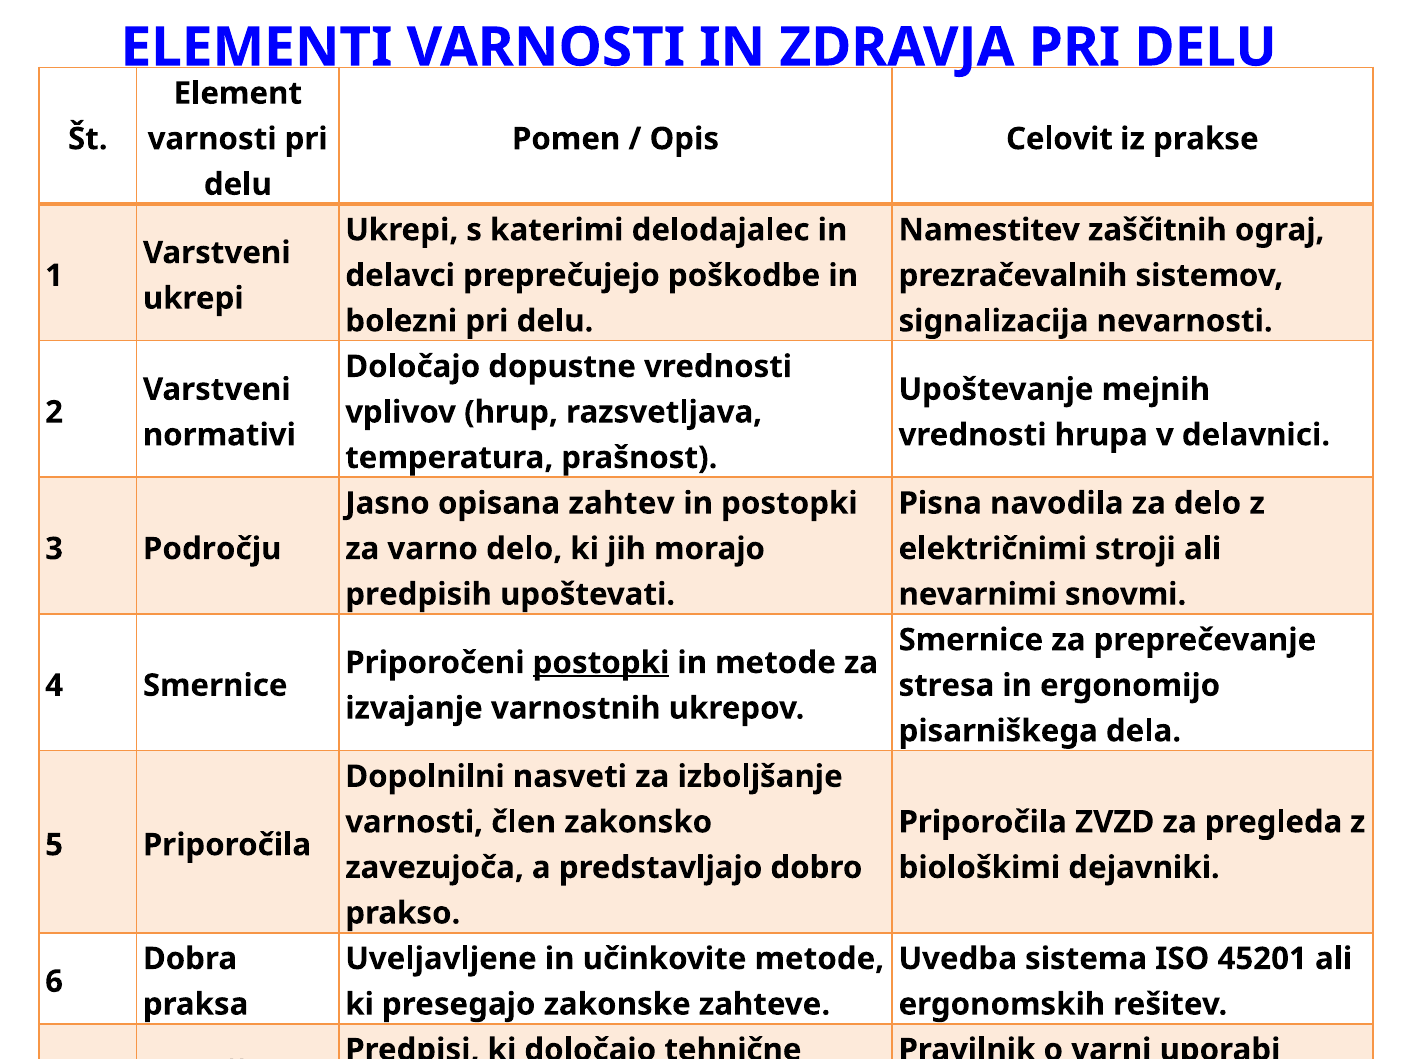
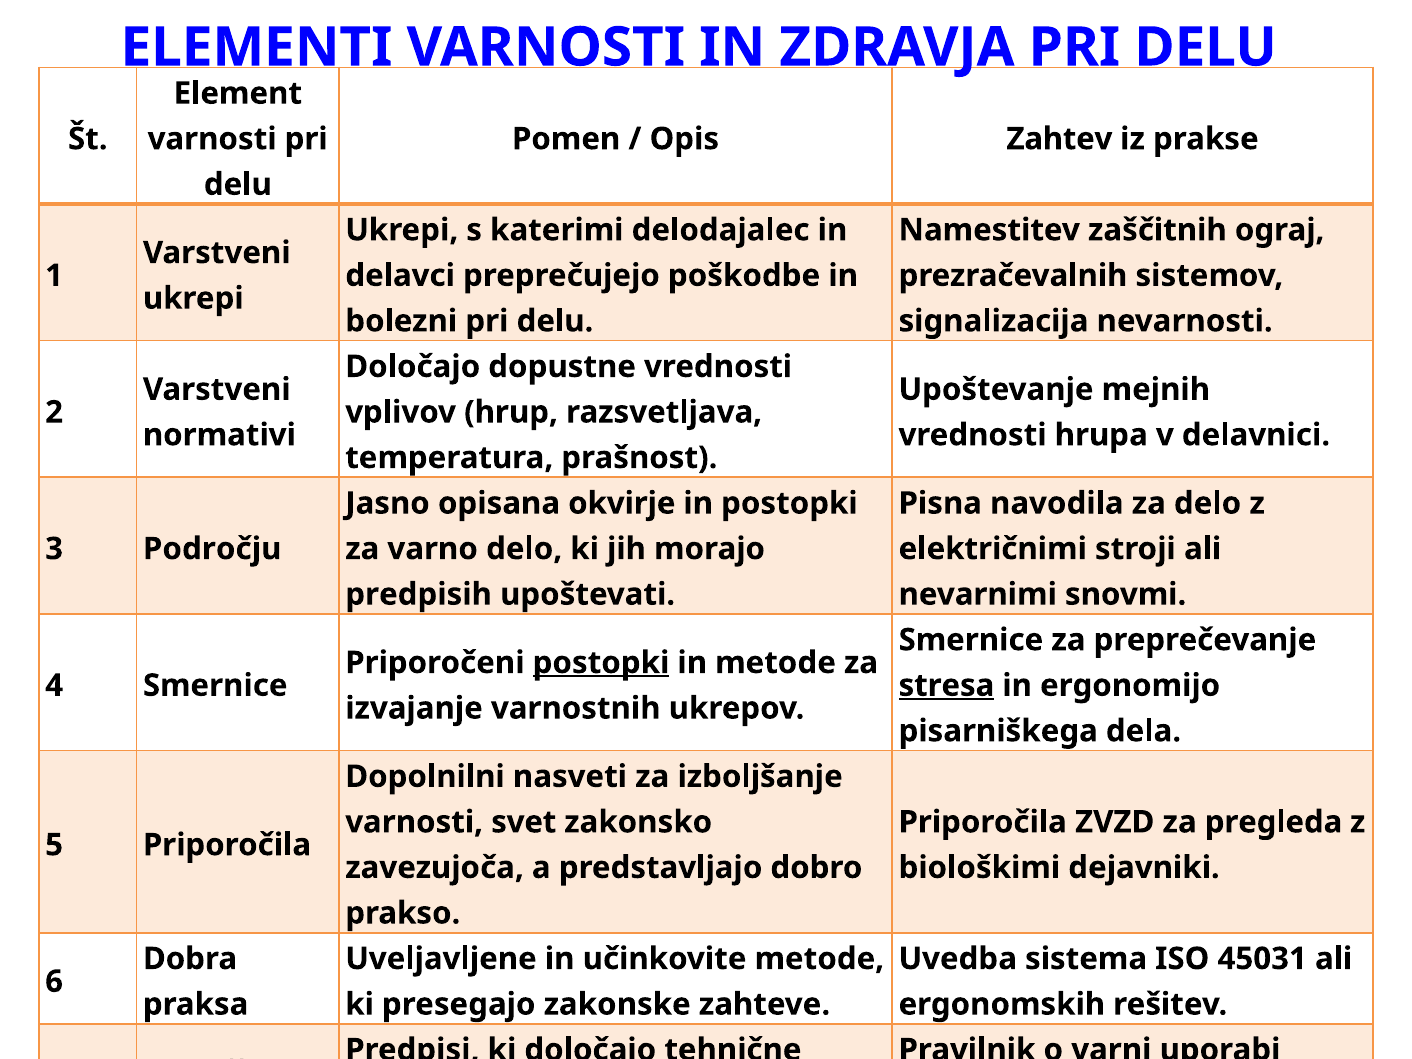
Celovit: Celovit -> Zahtev
zahtev: zahtev -> okvirje
stresa underline: none -> present
člen: člen -> svet
45201: 45201 -> 45031
